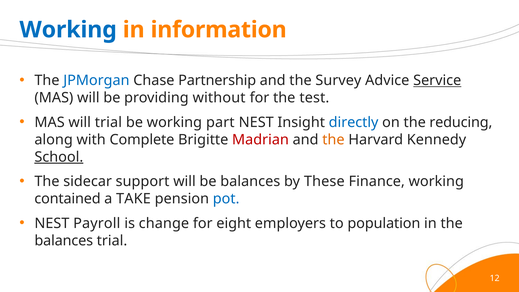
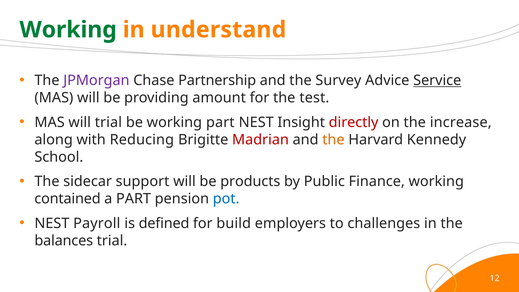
Working at (68, 30) colour: blue -> green
information: information -> understand
JPMorgan colour: blue -> purple
without: without -> amount
directly colour: blue -> red
reducing: reducing -> increase
Complete: Complete -> Reducing
School underline: present -> none
be balances: balances -> products
These: These -> Public
a TAKE: TAKE -> PART
change: change -> defined
eight: eight -> build
population: population -> challenges
